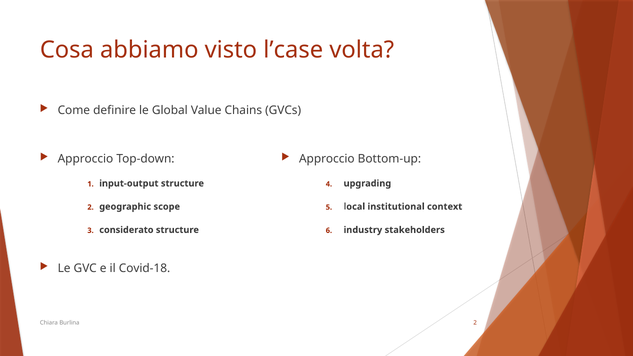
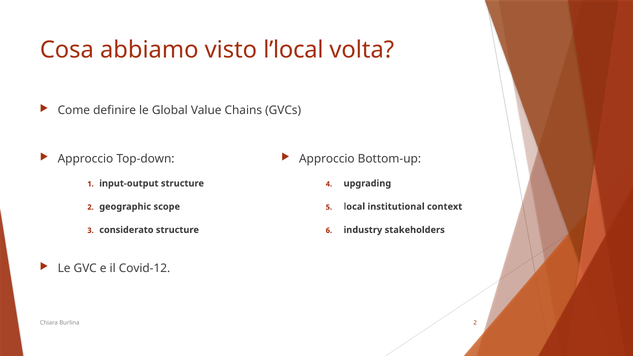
l’case: l’case -> l’local
Covid-18: Covid-18 -> Covid-12
